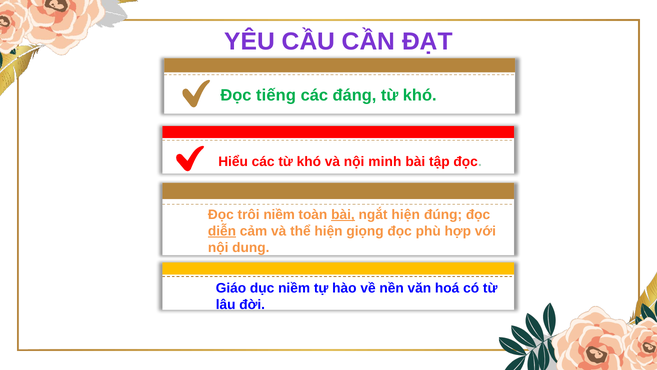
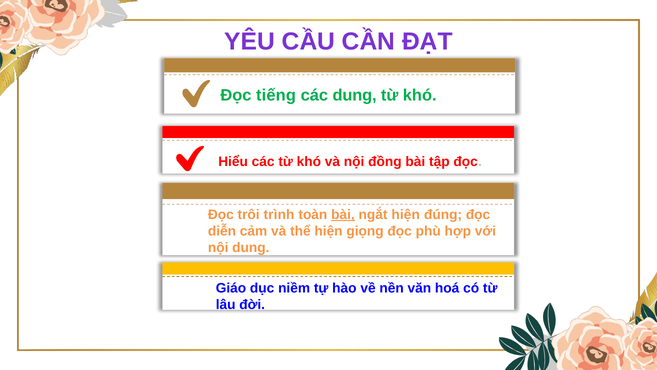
các đáng: đáng -> dung
minh: minh -> đồng
trôi niềm: niềm -> trình
diễn underline: present -> none
